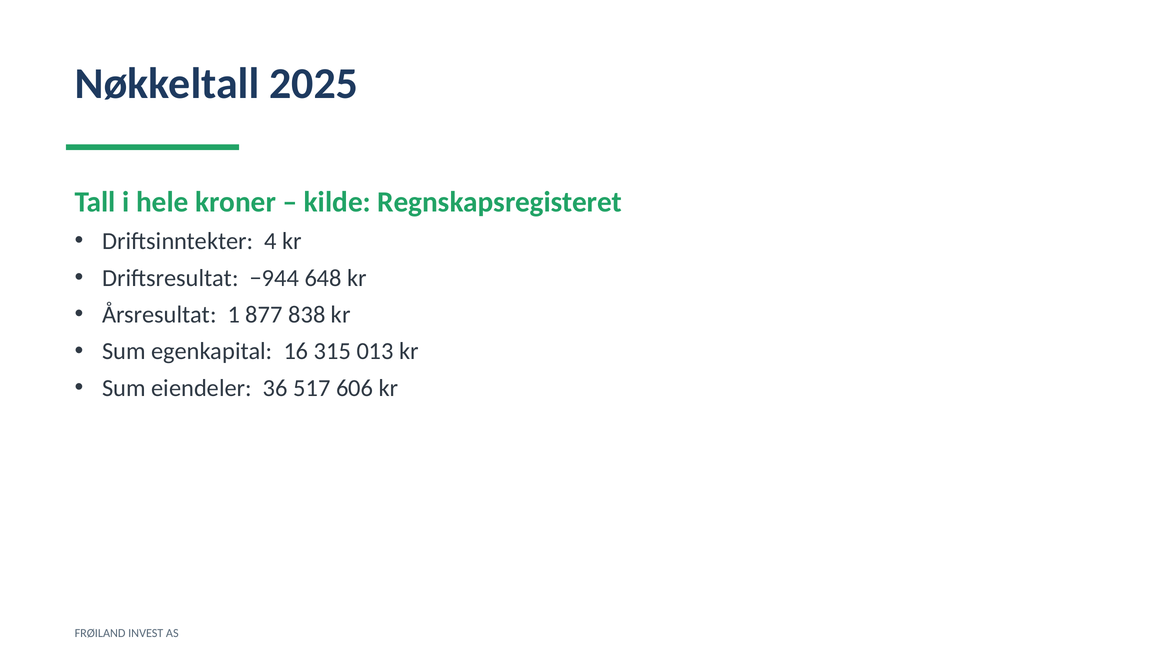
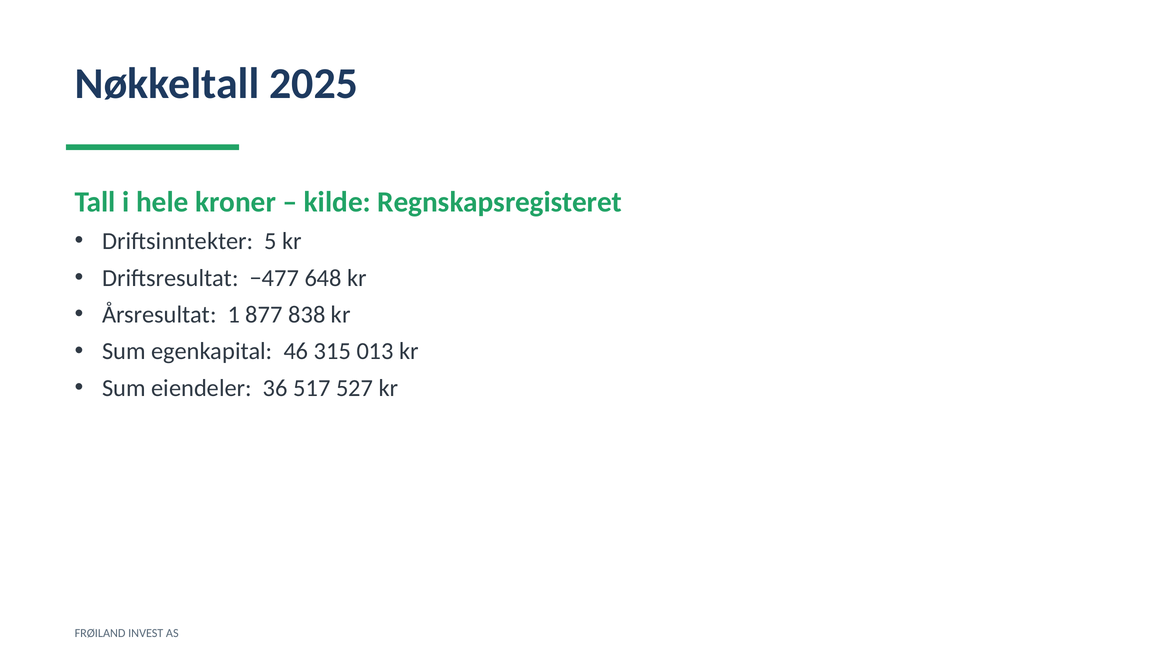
4: 4 -> 5
−944: −944 -> −477
16: 16 -> 46
606: 606 -> 527
